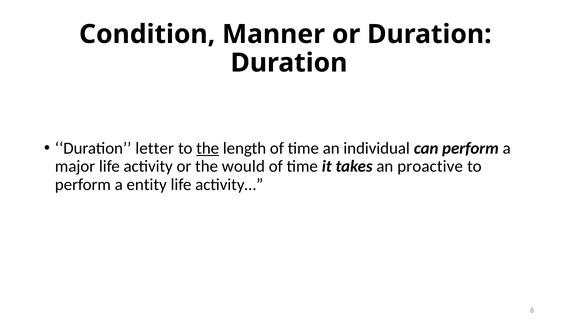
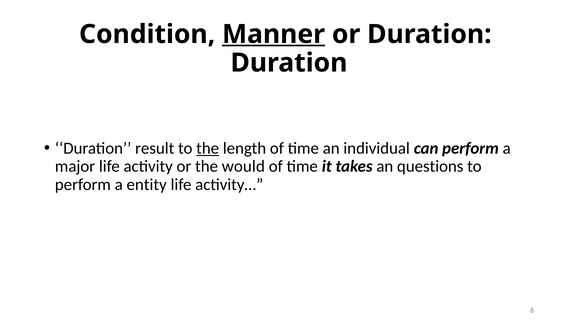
Manner underline: none -> present
letter: letter -> result
proactive: proactive -> questions
